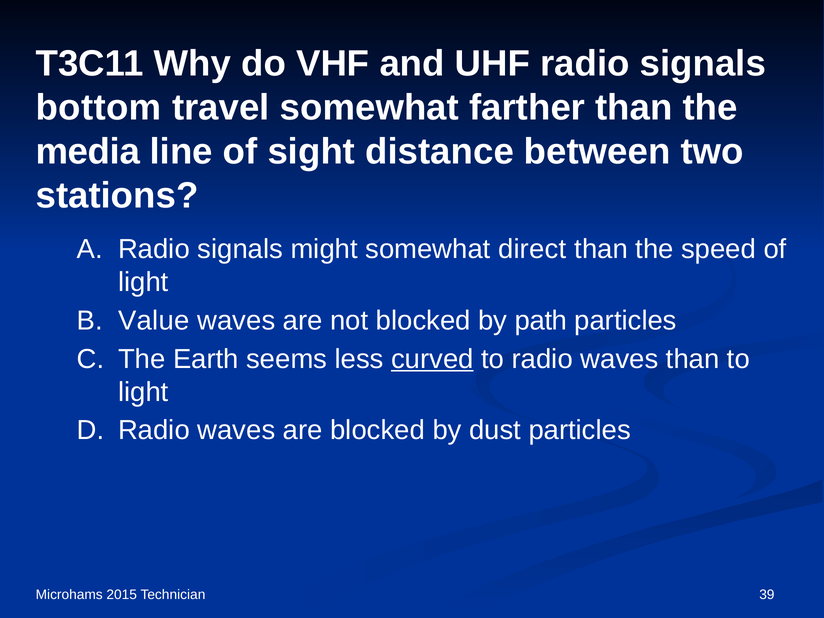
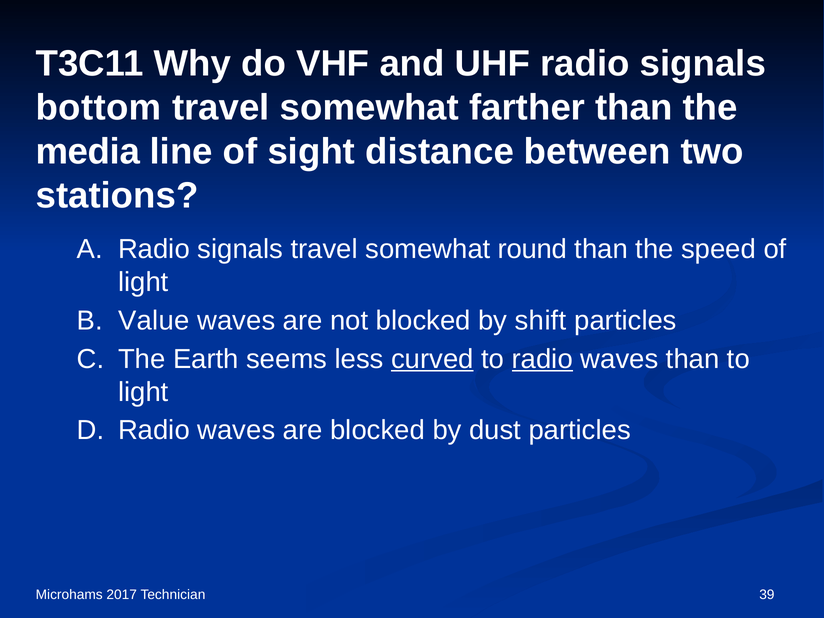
signals might: might -> travel
direct: direct -> round
path: path -> shift
radio at (542, 359) underline: none -> present
2015: 2015 -> 2017
